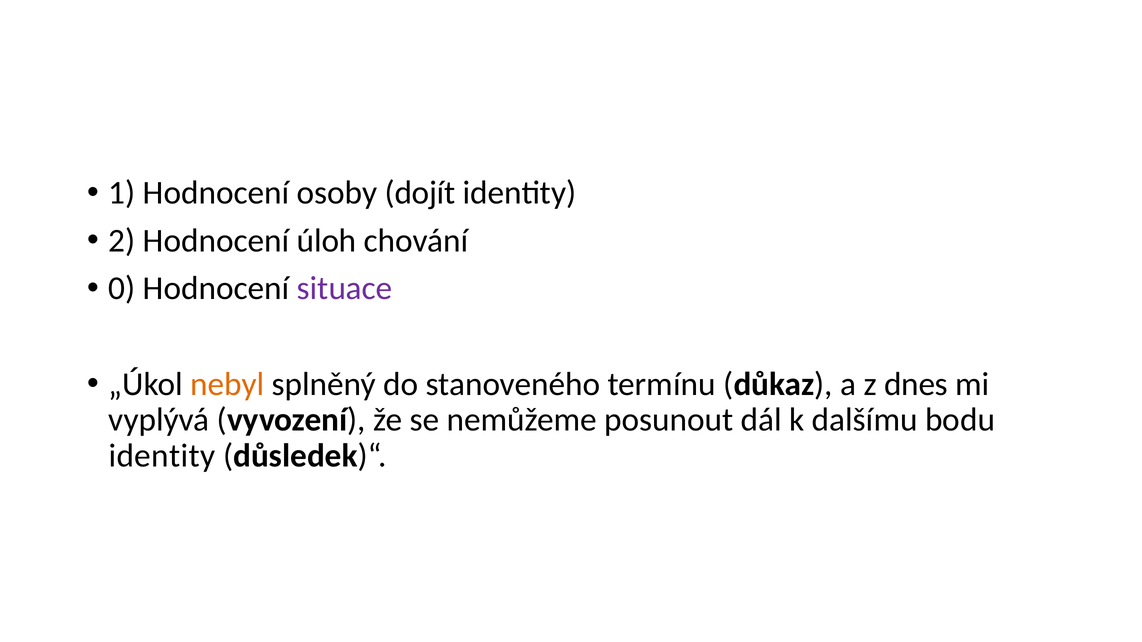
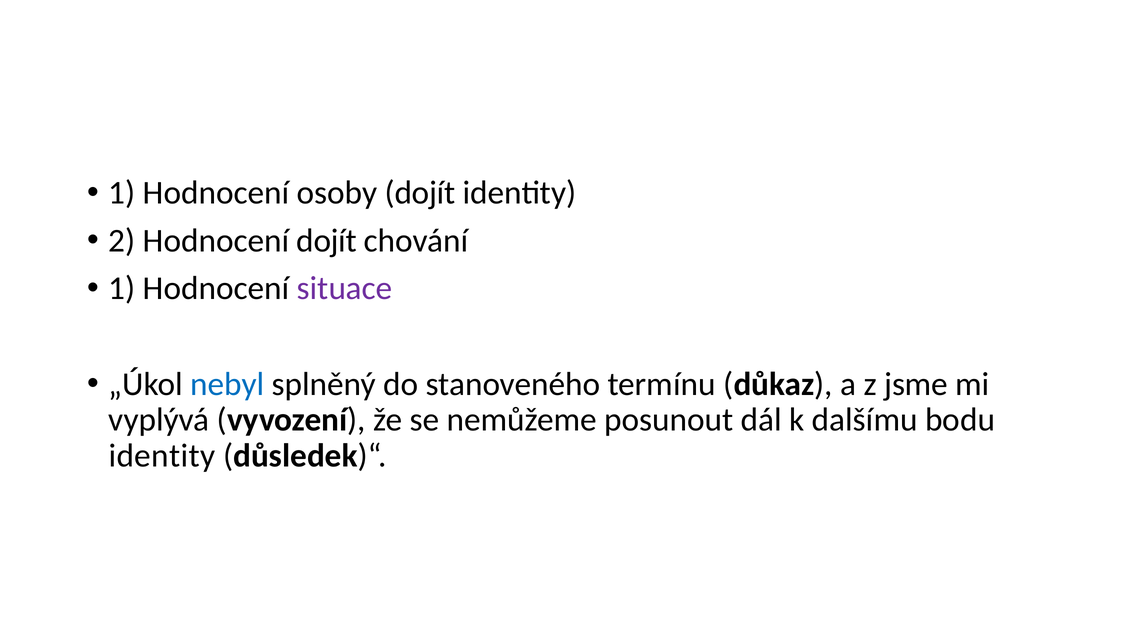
Hodnocení úloh: úloh -> dojít
0 at (122, 289): 0 -> 1
nebyl colour: orange -> blue
dnes: dnes -> jsme
